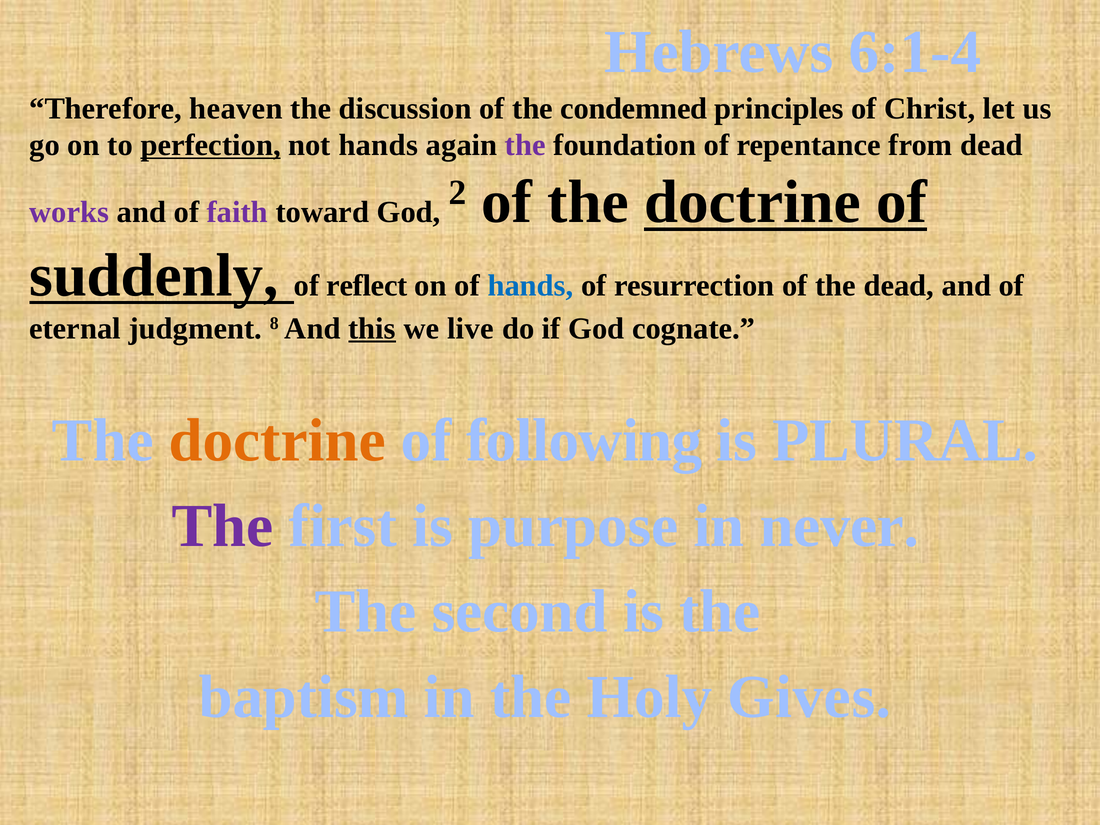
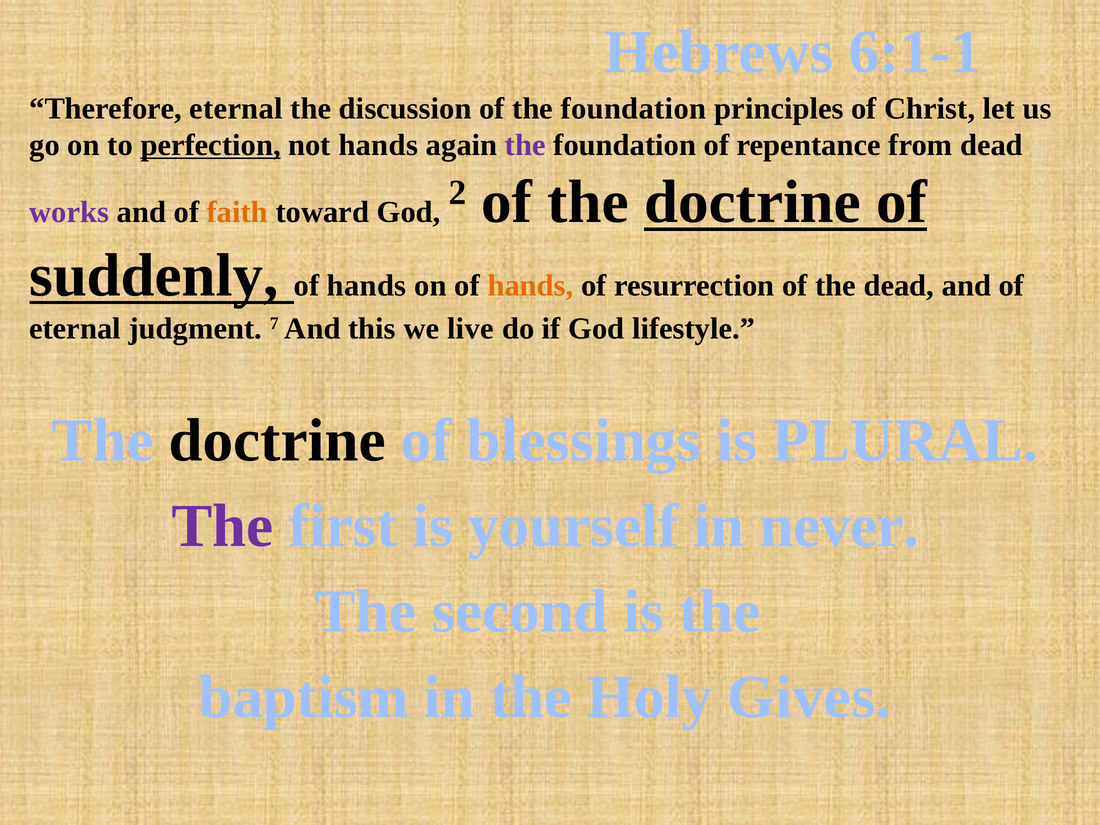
6:1-4: 6:1-4 -> 6:1-1
Therefore heaven: heaven -> eternal
of the condemned: condemned -> foundation
faith colour: purple -> orange
reflect at (367, 286): reflect -> hands
hands at (530, 286) colour: blue -> orange
8: 8 -> 7
this underline: present -> none
cognate: cognate -> lifestyle
doctrine at (277, 441) colour: orange -> black
following: following -> blessings
purpose: purpose -> yourself
